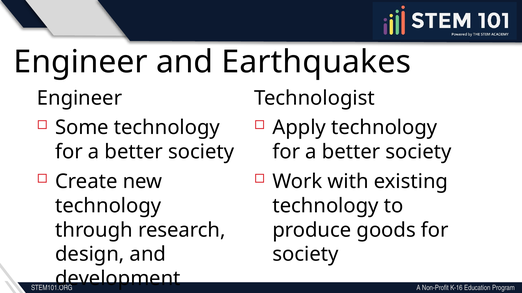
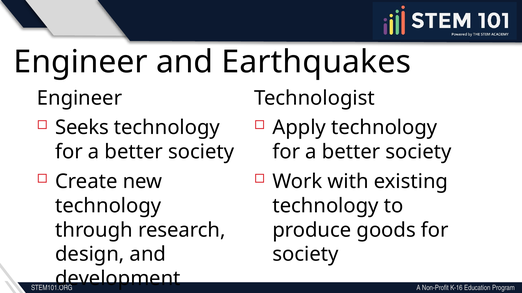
Some: Some -> Seeks
